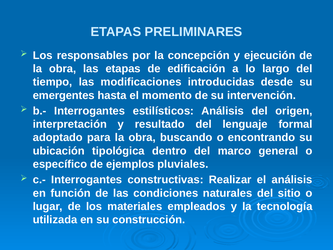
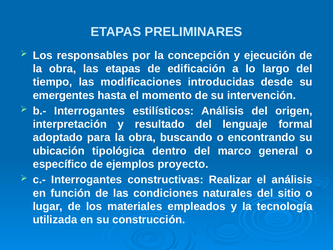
pluviales: pluviales -> proyecto
